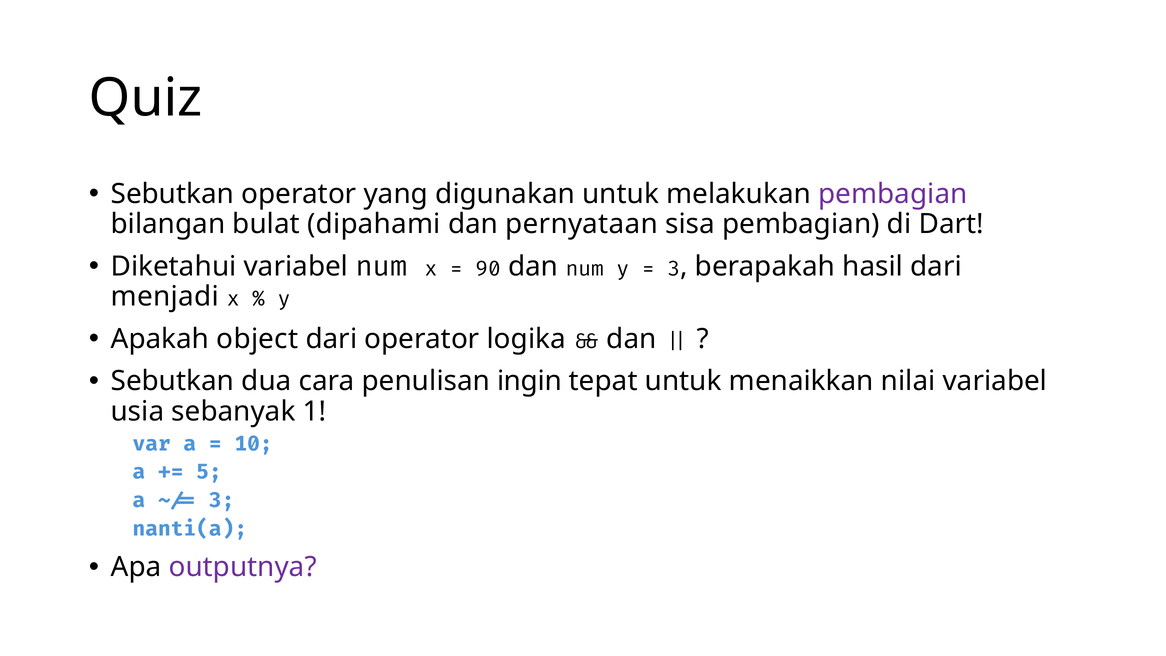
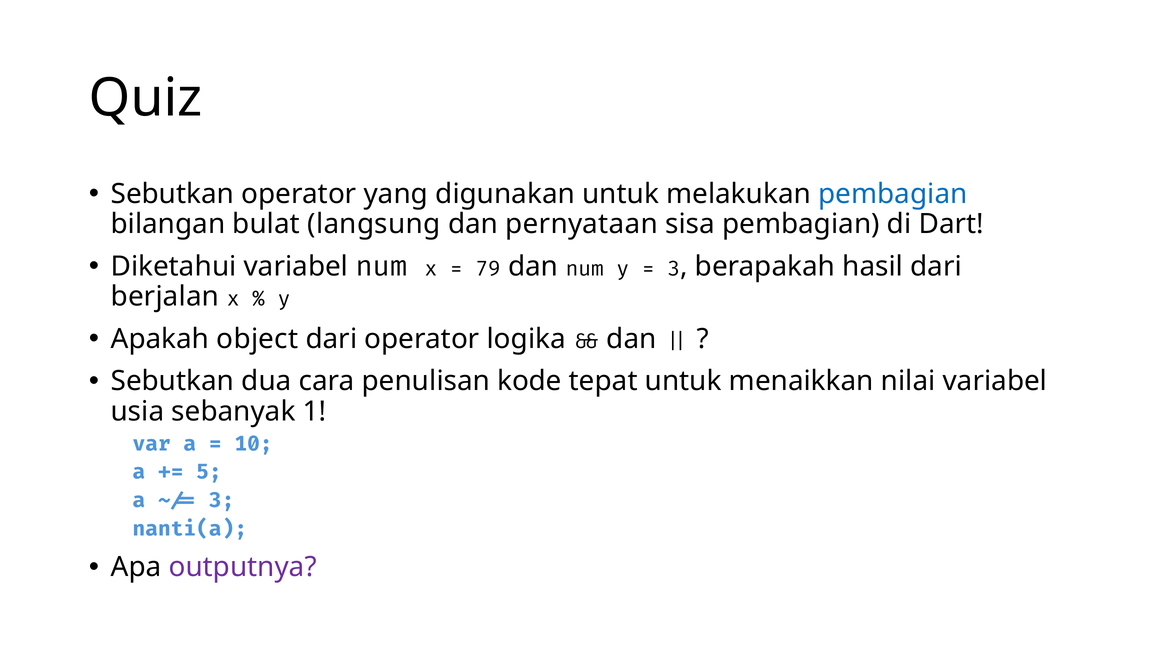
pembagian at (893, 194) colour: purple -> blue
dipahami: dipahami -> langsung
90: 90 -> 79
menjadi: menjadi -> berjalan
ingin: ingin -> kode
